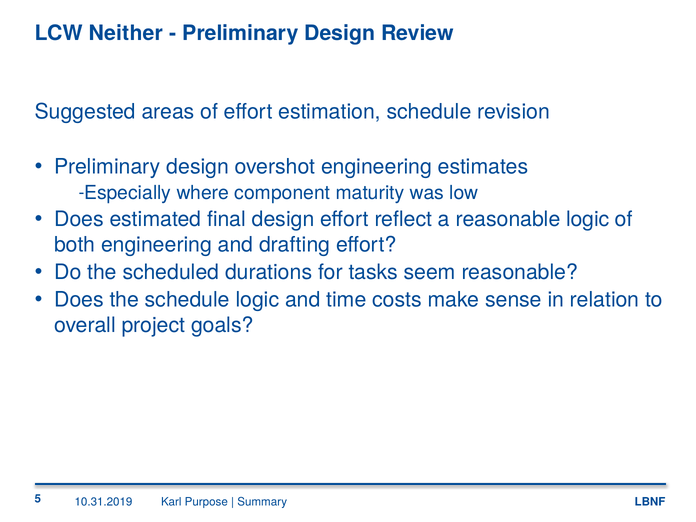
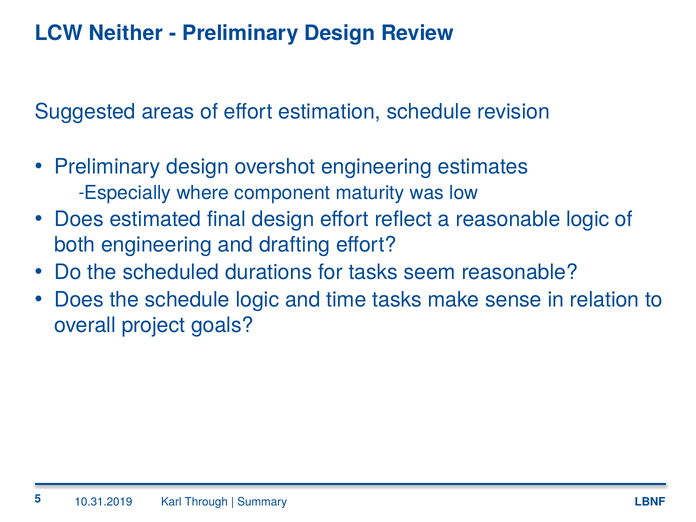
time costs: costs -> tasks
Purpose: Purpose -> Through
